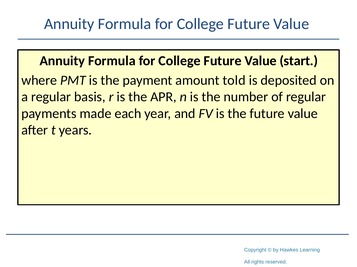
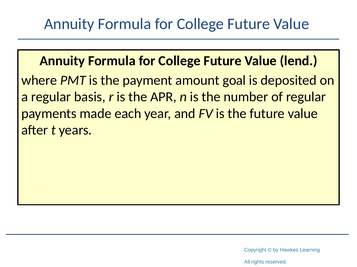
start: start -> lend
told: told -> goal
